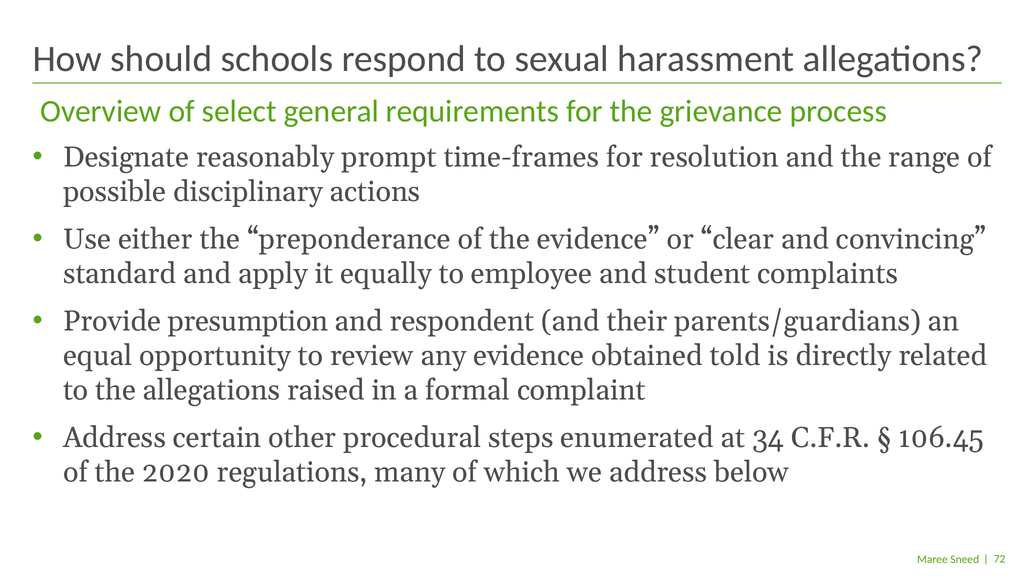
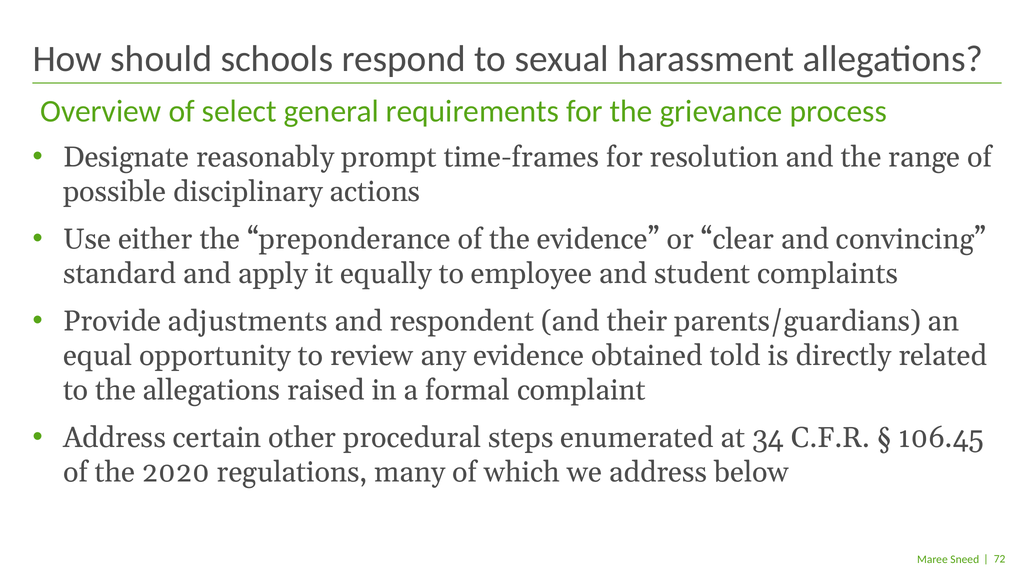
presumption: presumption -> adjustments
